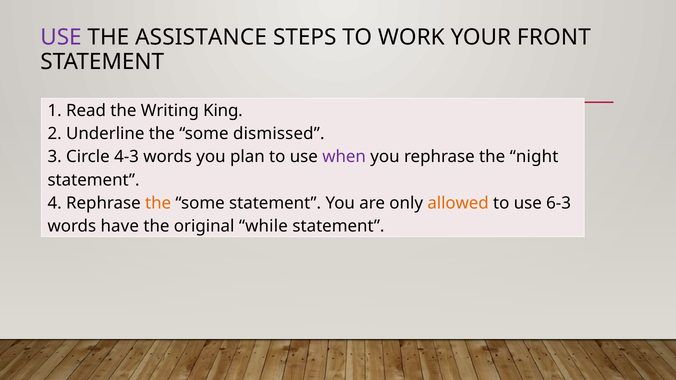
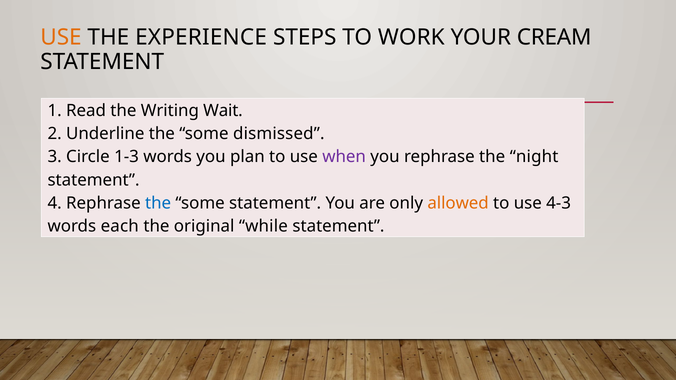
USE at (61, 38) colour: purple -> orange
ASSISTANCE: ASSISTANCE -> EXPERIENCE
FRONT: FRONT -> CREAM
King: King -> Wait
4-3: 4-3 -> 1-3
the at (158, 203) colour: orange -> blue
6-3: 6-3 -> 4-3
have: have -> each
